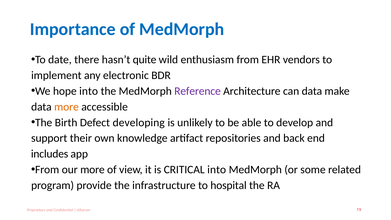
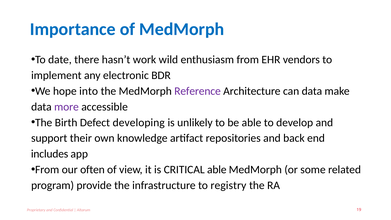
quite: quite -> work
more at (66, 107) colour: orange -> purple
our more: more -> often
CRITICAL into: into -> able
hospital: hospital -> registry
